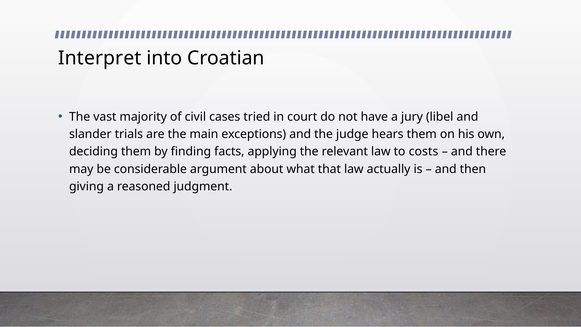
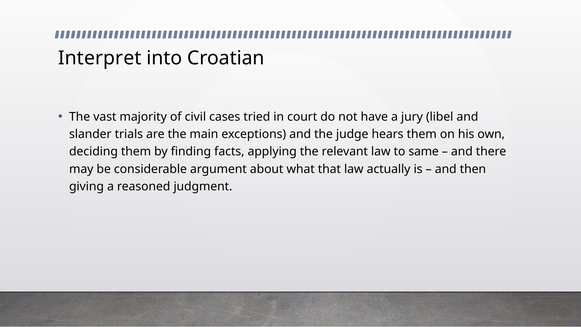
costs: costs -> same
